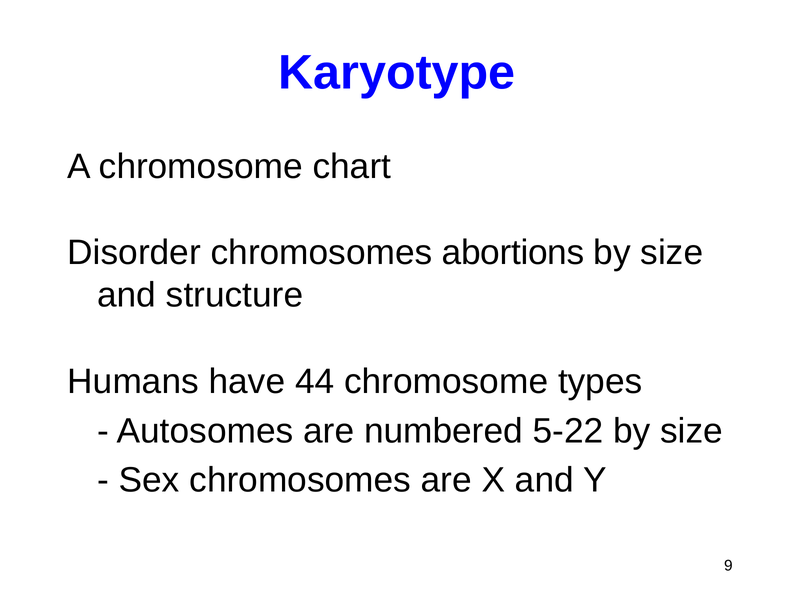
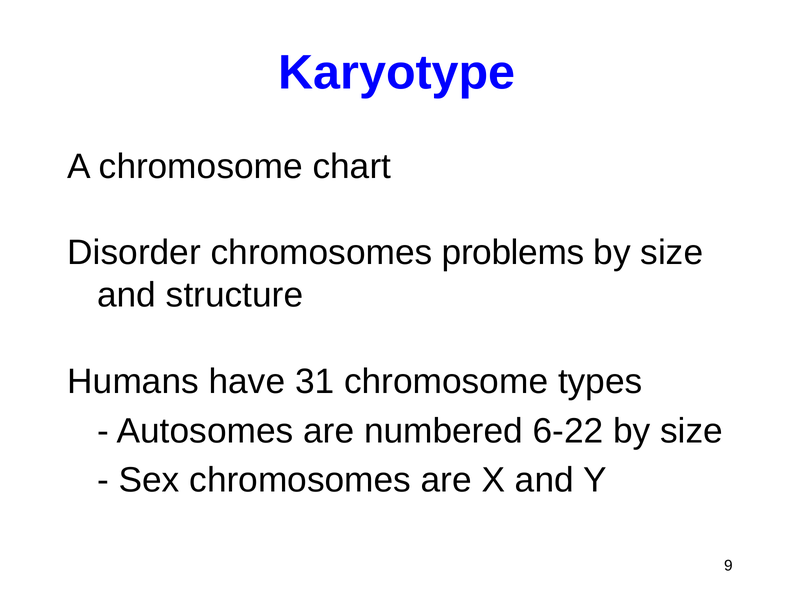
abortions: abortions -> problems
44: 44 -> 31
5-22: 5-22 -> 6-22
